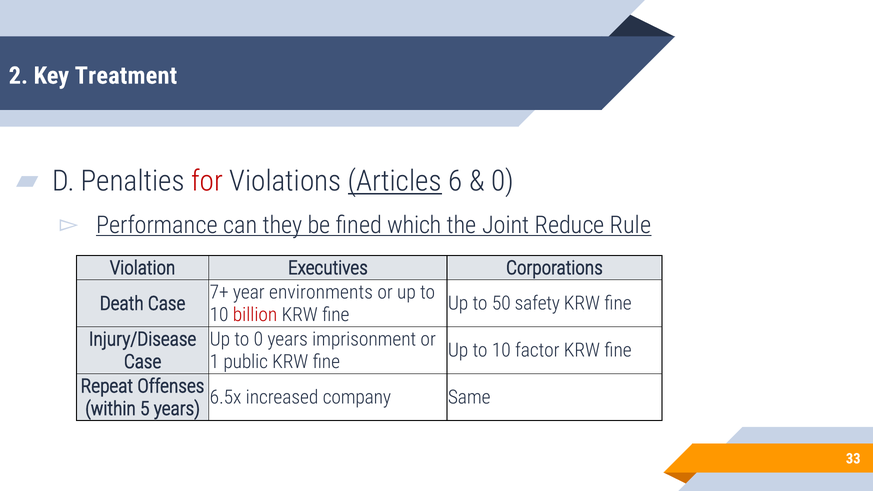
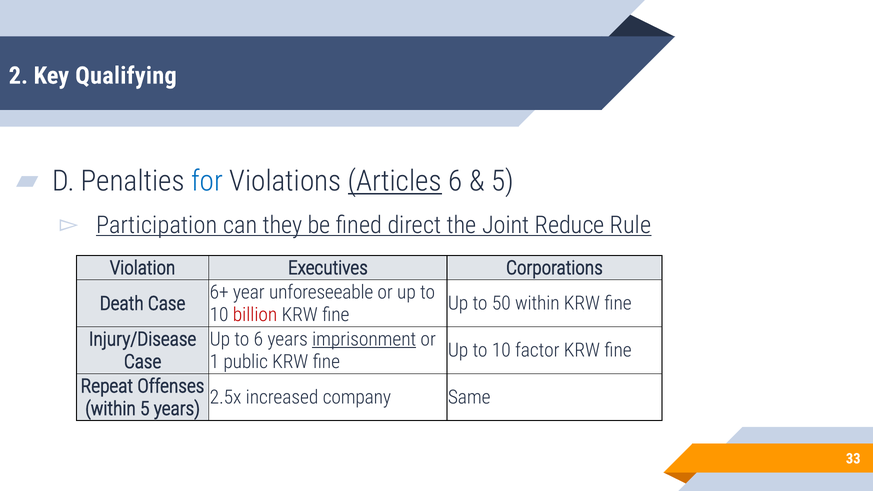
Treatment: Treatment -> Qualifying
for colour: red -> blue
0 at (503, 181): 0 -> 5
Performance: Performance -> Participation
which: which -> direct
7+: 7+ -> 6+
environments: environments -> unforeseeable
50 safety: safety -> within
to 0: 0 -> 6
imprisonment underline: none -> present
6.5x: 6.5x -> 2.5x
